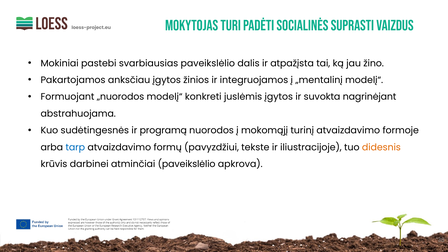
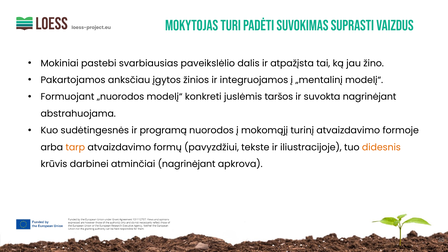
socialinės: socialinės -> suvokimas
juslėmis įgytos: įgytos -> taršos
tarp colour: blue -> orange
atminčiai paveikslėlio: paveikslėlio -> nagrinėjant
